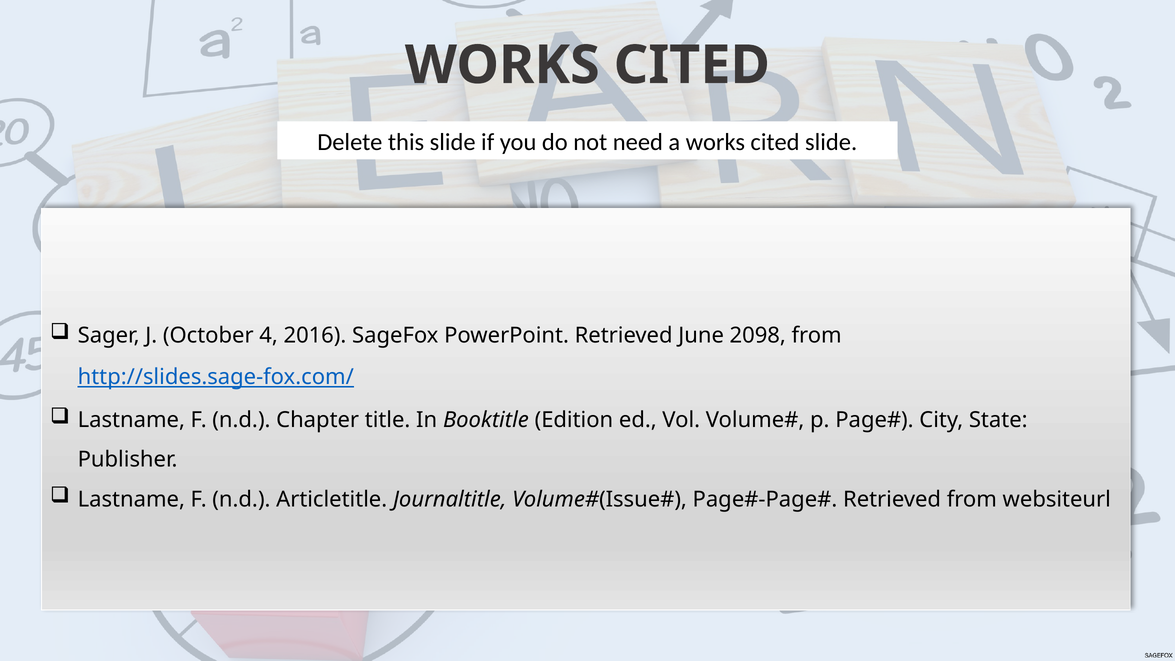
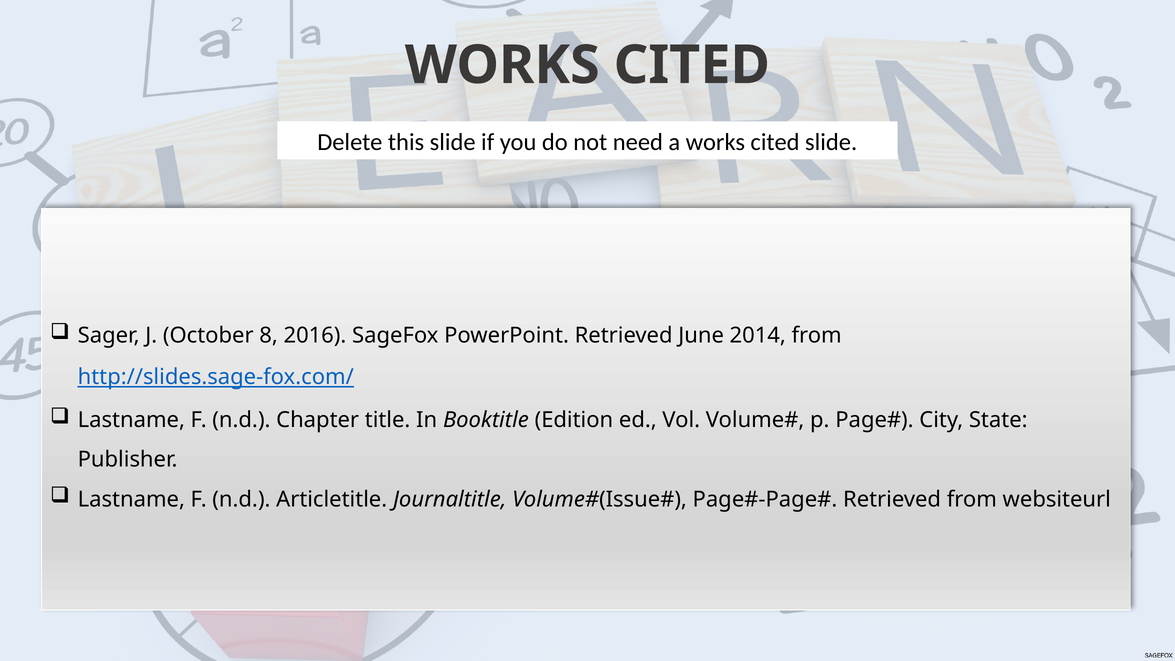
4: 4 -> 8
2098: 2098 -> 2014
